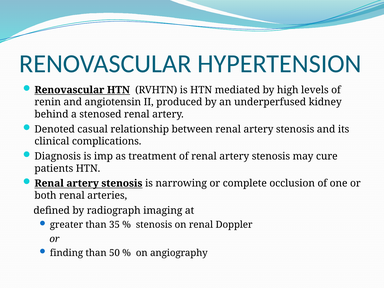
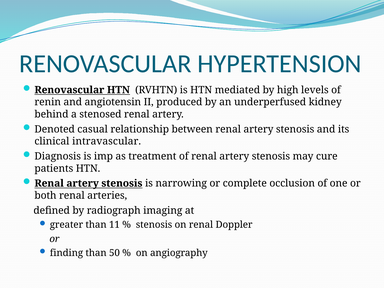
complications: complications -> intravascular
35: 35 -> 11
